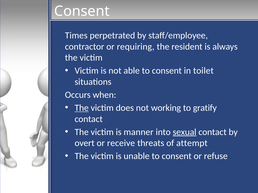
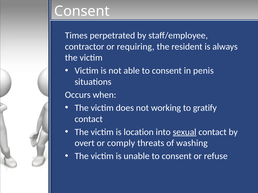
toilet: toilet -> penis
The at (82, 108) underline: present -> none
manner: manner -> location
receive: receive -> comply
attempt: attempt -> washing
